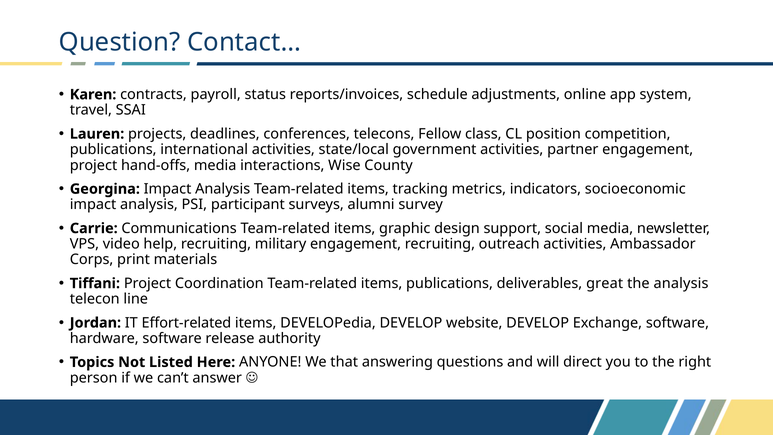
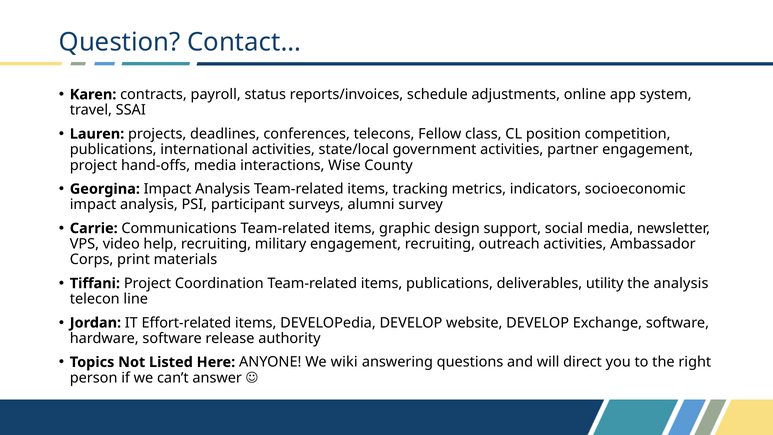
great: great -> utility
that: that -> wiki
